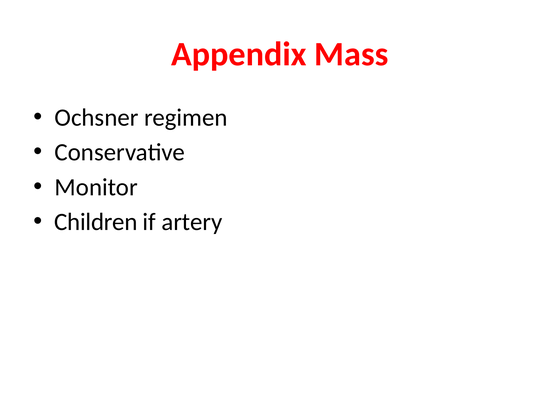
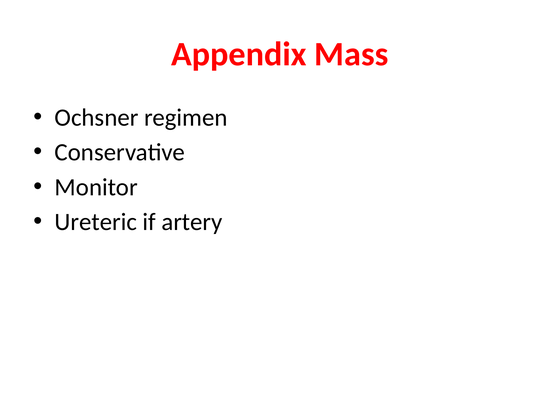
Children: Children -> Ureteric
